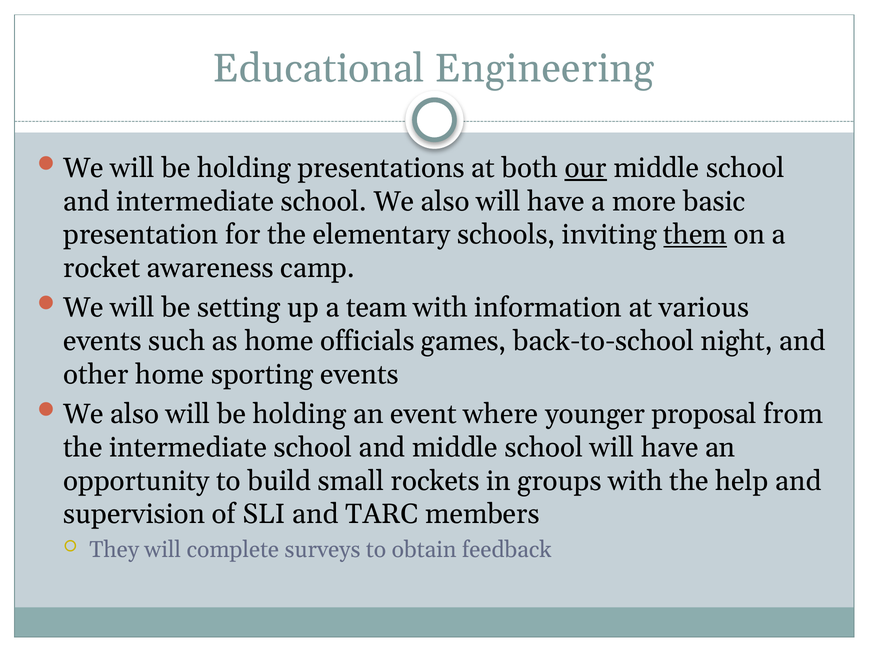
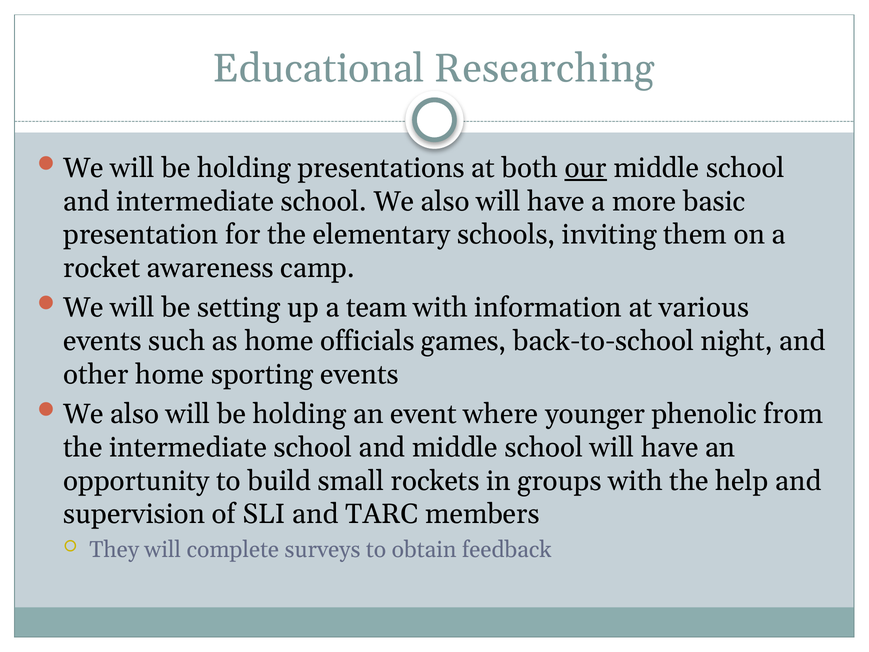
Engineering: Engineering -> Researching
them underline: present -> none
proposal: proposal -> phenolic
